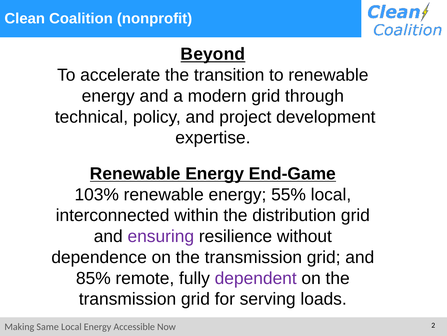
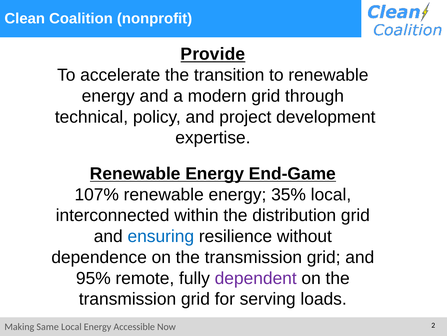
Beyond: Beyond -> Provide
103%: 103% -> 107%
55%: 55% -> 35%
ensuring colour: purple -> blue
85%: 85% -> 95%
